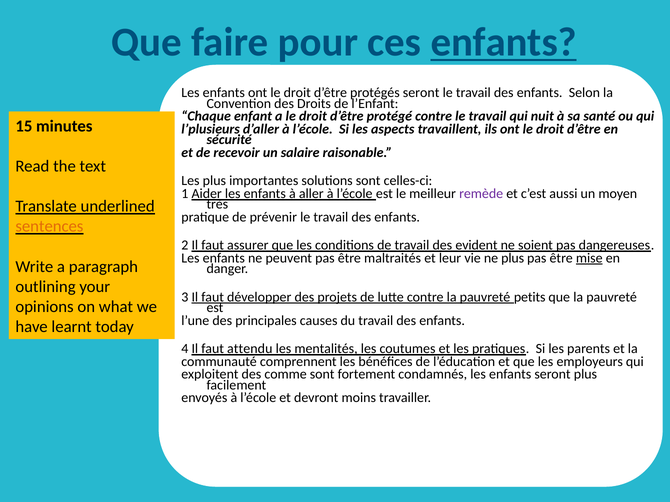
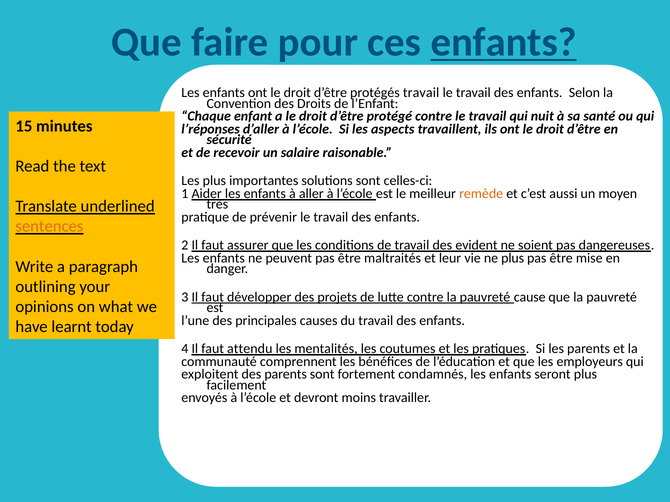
protégés seront: seront -> travail
l’plusieurs: l’plusieurs -> l’réponses
remède colour: purple -> orange
mise underline: present -> none
petits: petits -> cause
des comme: comme -> parents
